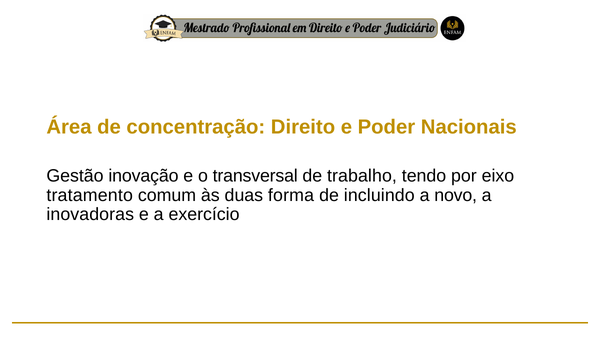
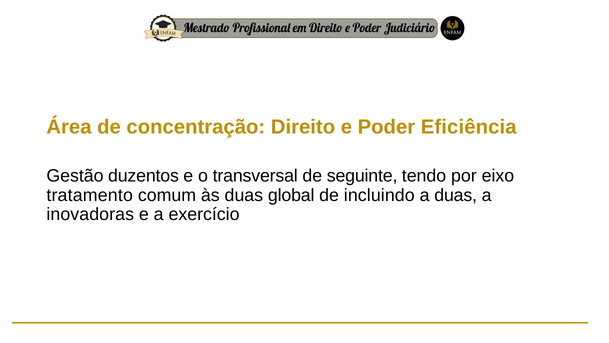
Nacionais: Nacionais -> Eficiência
inovação: inovação -> duzentos
trabalho: trabalho -> seguinte
forma: forma -> global
a novo: novo -> duas
